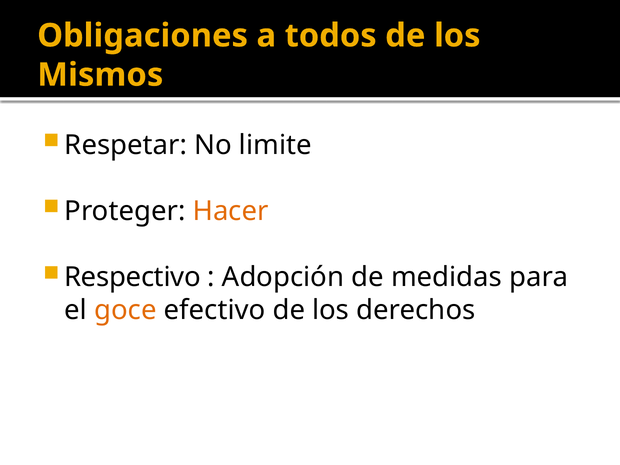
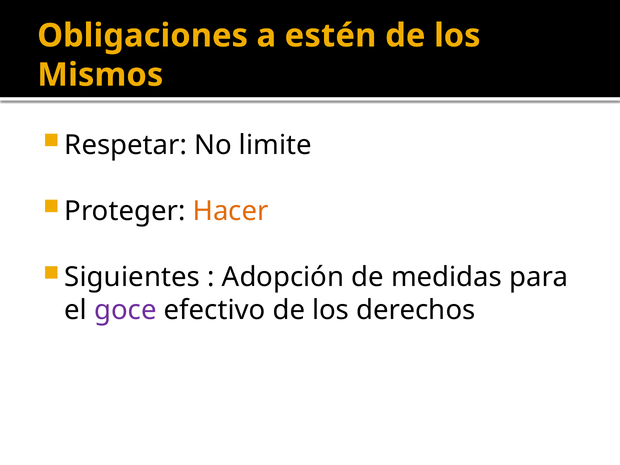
todos: todos -> estén
Respectivo: Respectivo -> Siguientes
goce colour: orange -> purple
